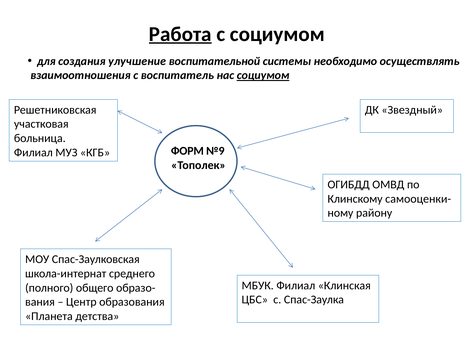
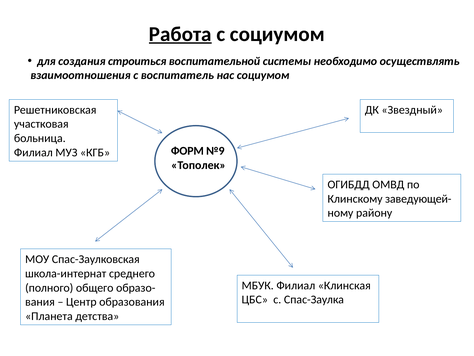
улучшение: улучшение -> строиться
социумом at (263, 75) underline: present -> none
самооценки-: самооценки- -> заведующей-
